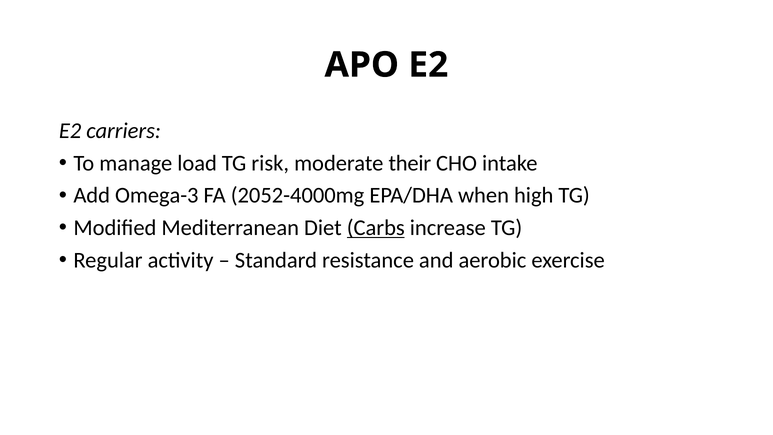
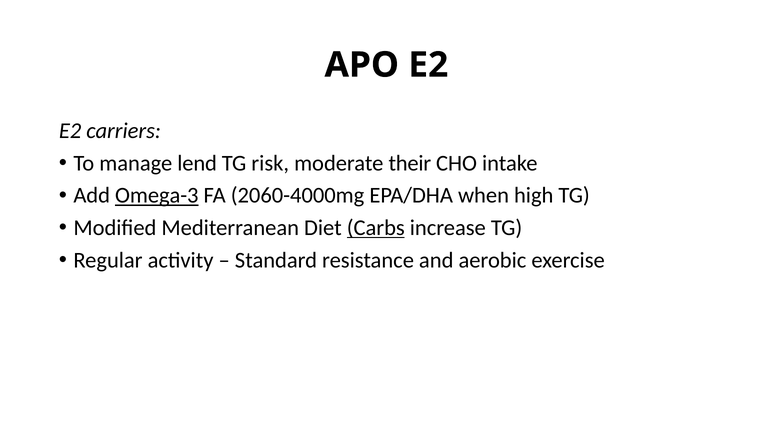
load: load -> lend
Omega-3 underline: none -> present
2052-4000mg: 2052-4000mg -> 2060-4000mg
